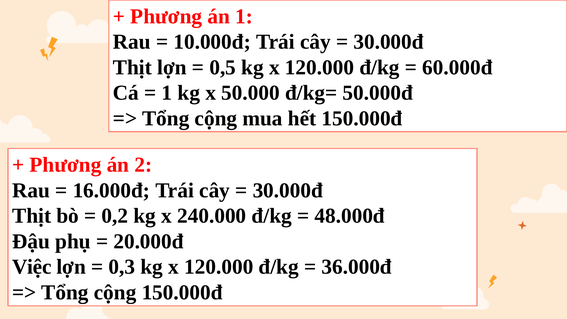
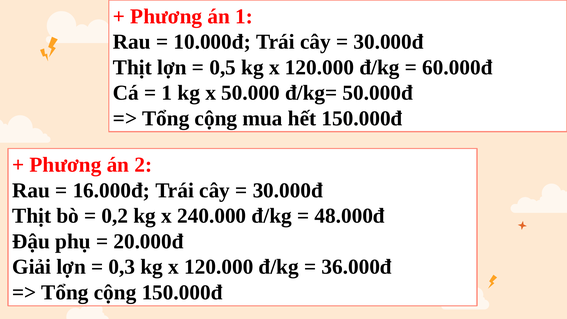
Việc: Việc -> Giải
